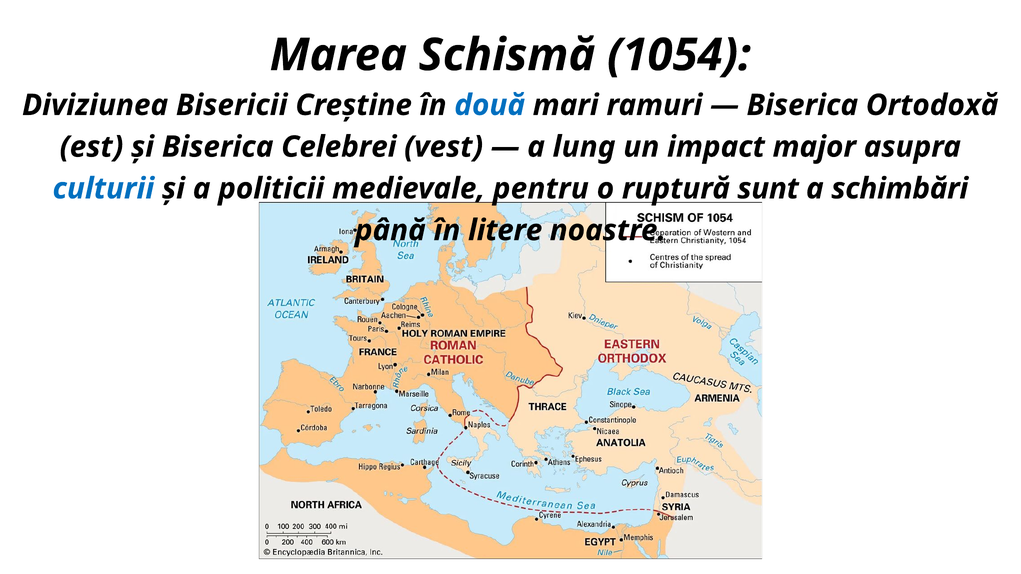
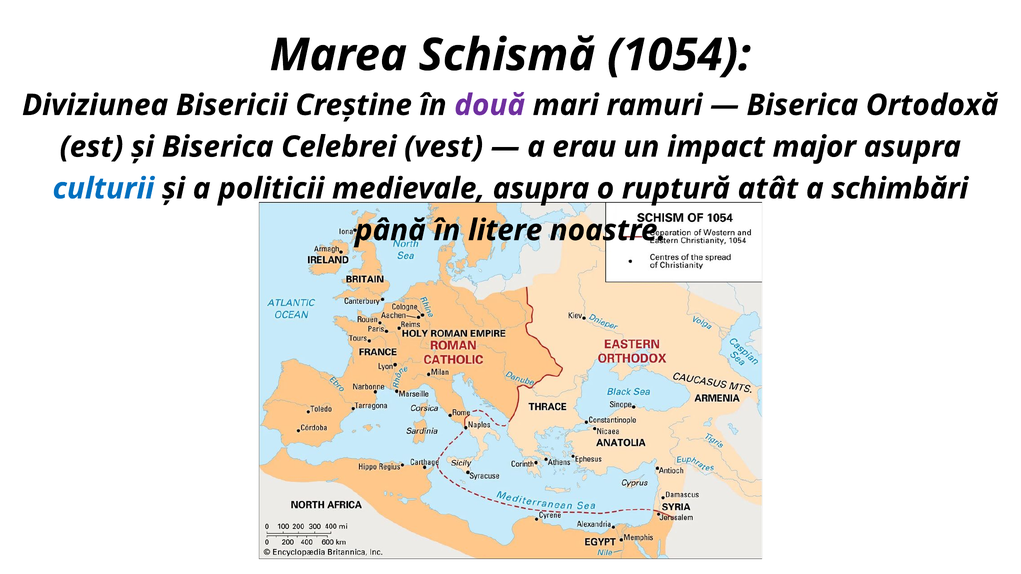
două colour: blue -> purple
lung: lung -> erau
medievale pentru: pentru -> asupra
sunt: sunt -> atât
